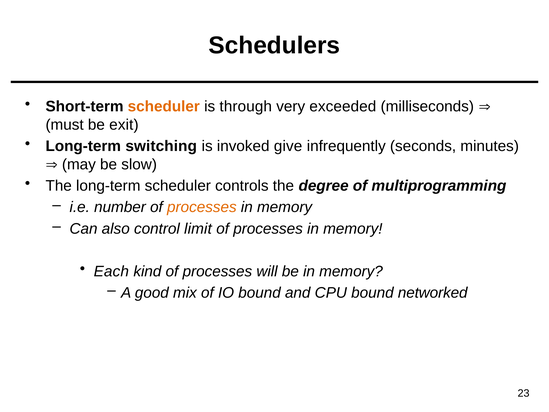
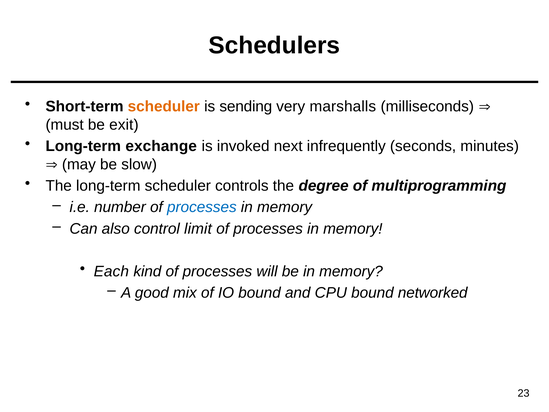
through: through -> sending
exceeded: exceeded -> marshalls
switching: switching -> exchange
give: give -> next
processes at (202, 207) colour: orange -> blue
